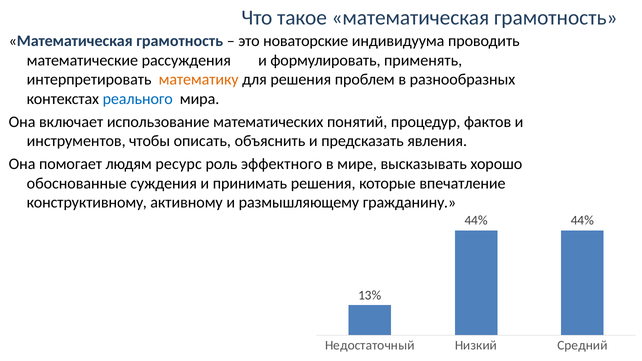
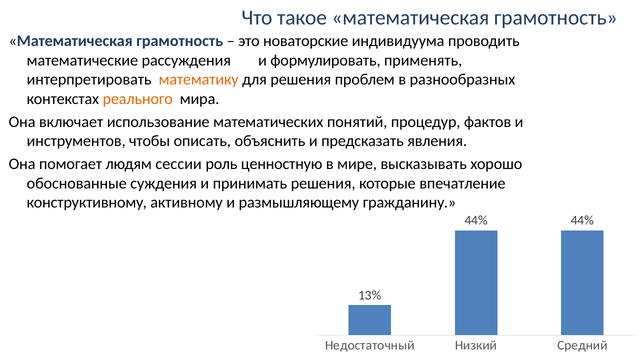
реального colour: blue -> orange
ресурс: ресурс -> сессии
эффектного: эффектного -> ценностную
